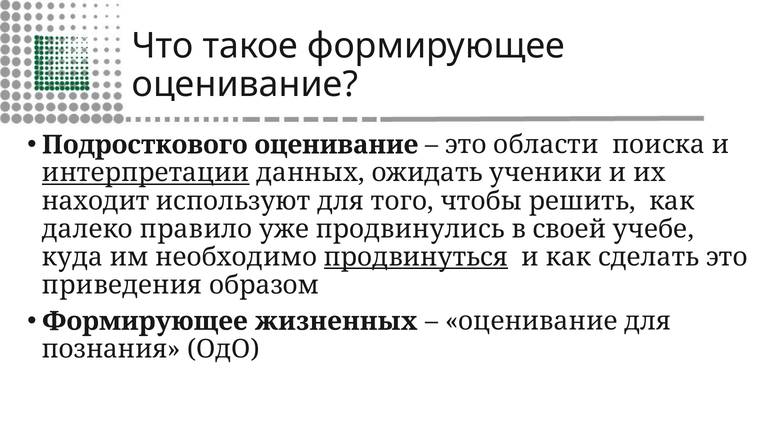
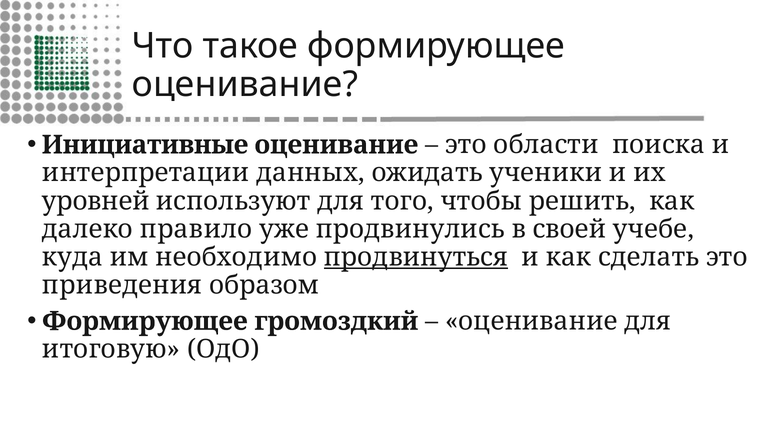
Подросткового: Подросткового -> Инициативные
интерпретации underline: present -> none
находит: находит -> уровней
жизненных: жизненных -> громоздкий
познания: познания -> итоговую
